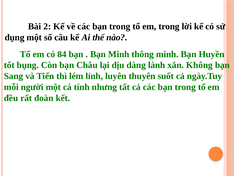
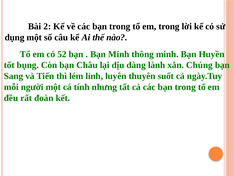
84: 84 -> 52
Không: Không -> Chúng
